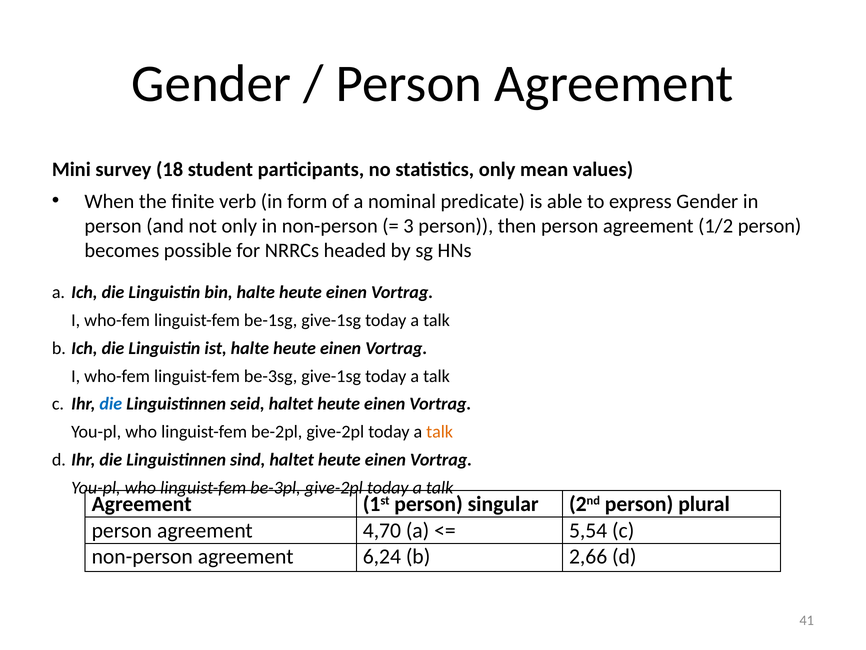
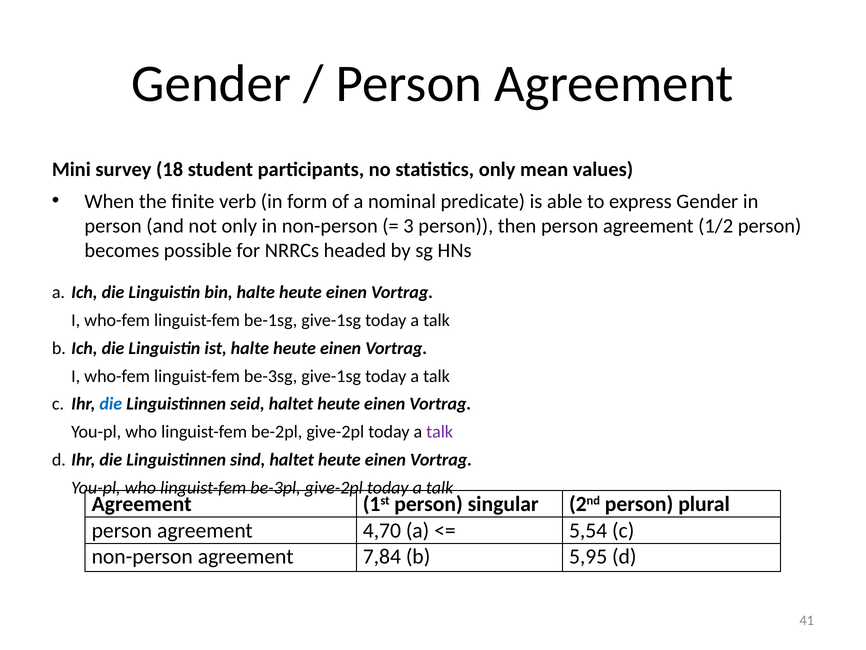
talk at (440, 432) colour: orange -> purple
6,24: 6,24 -> 7,84
2,66: 2,66 -> 5,95
